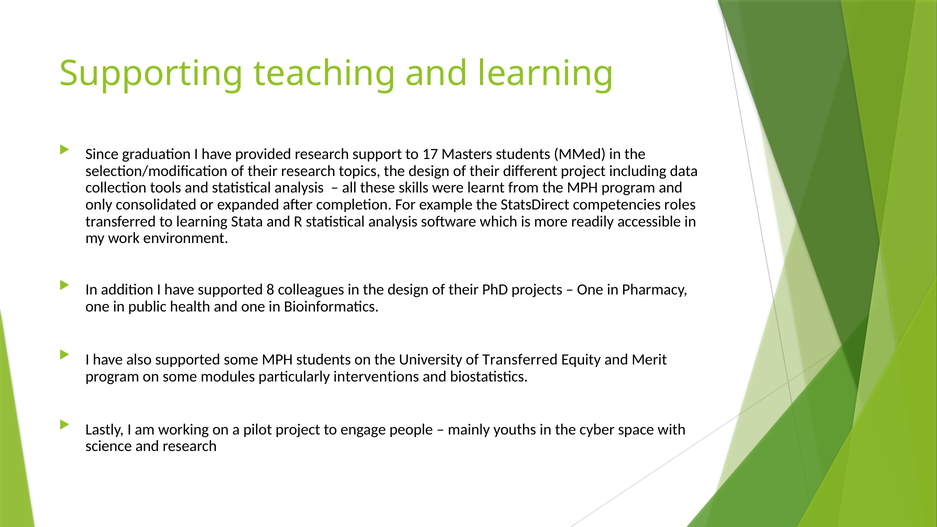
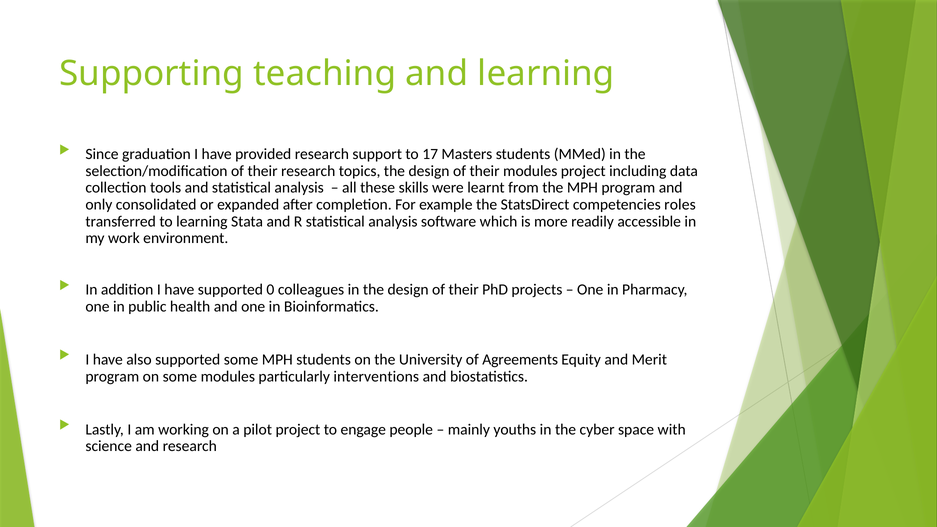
their different: different -> modules
8: 8 -> 0
of Transferred: Transferred -> Agreements
